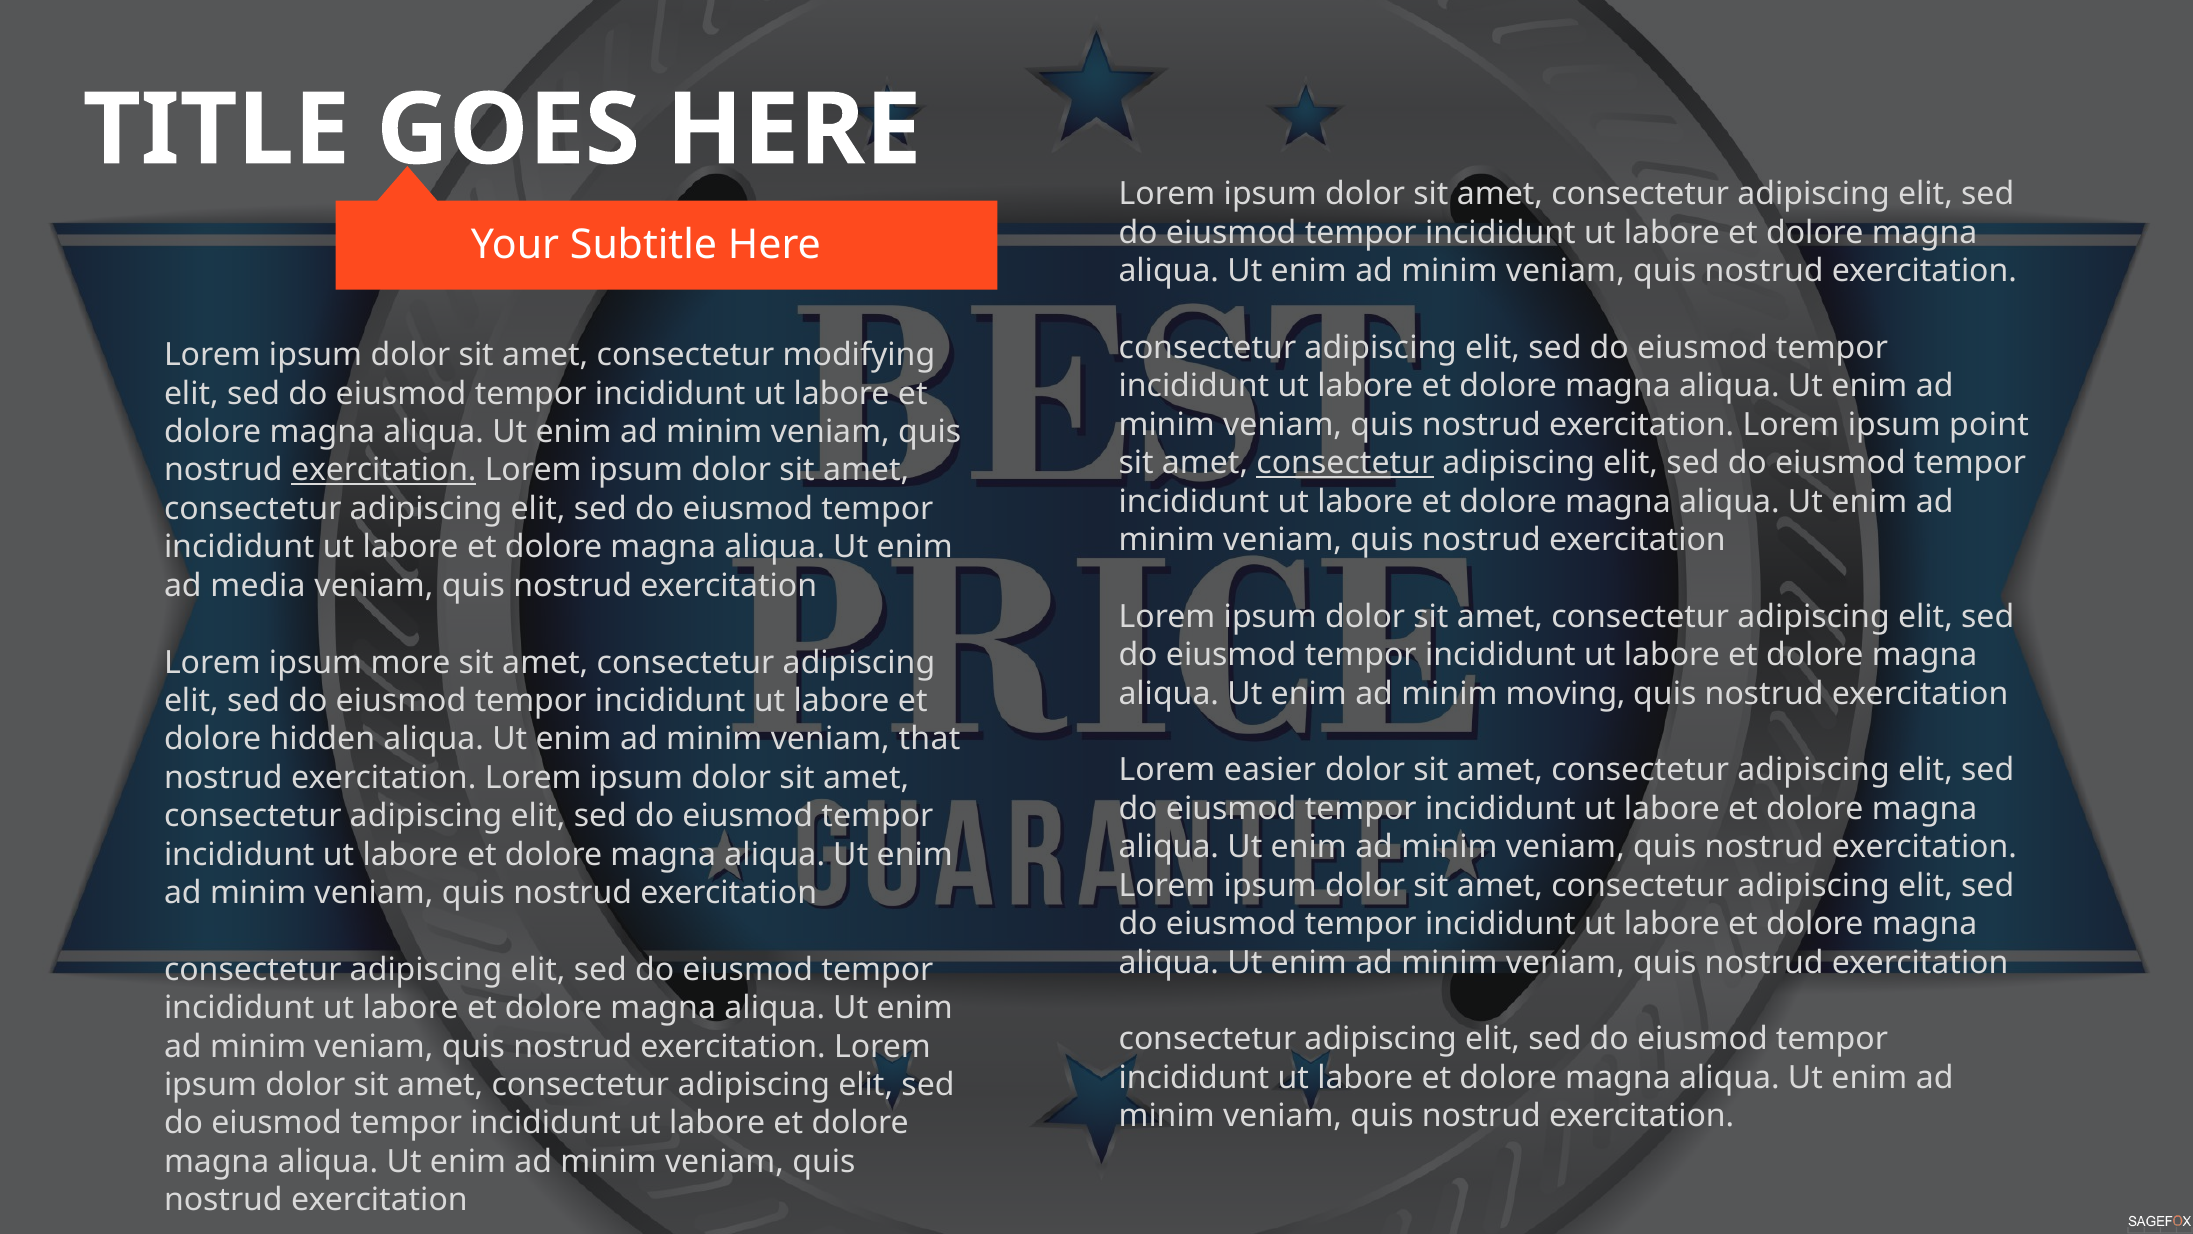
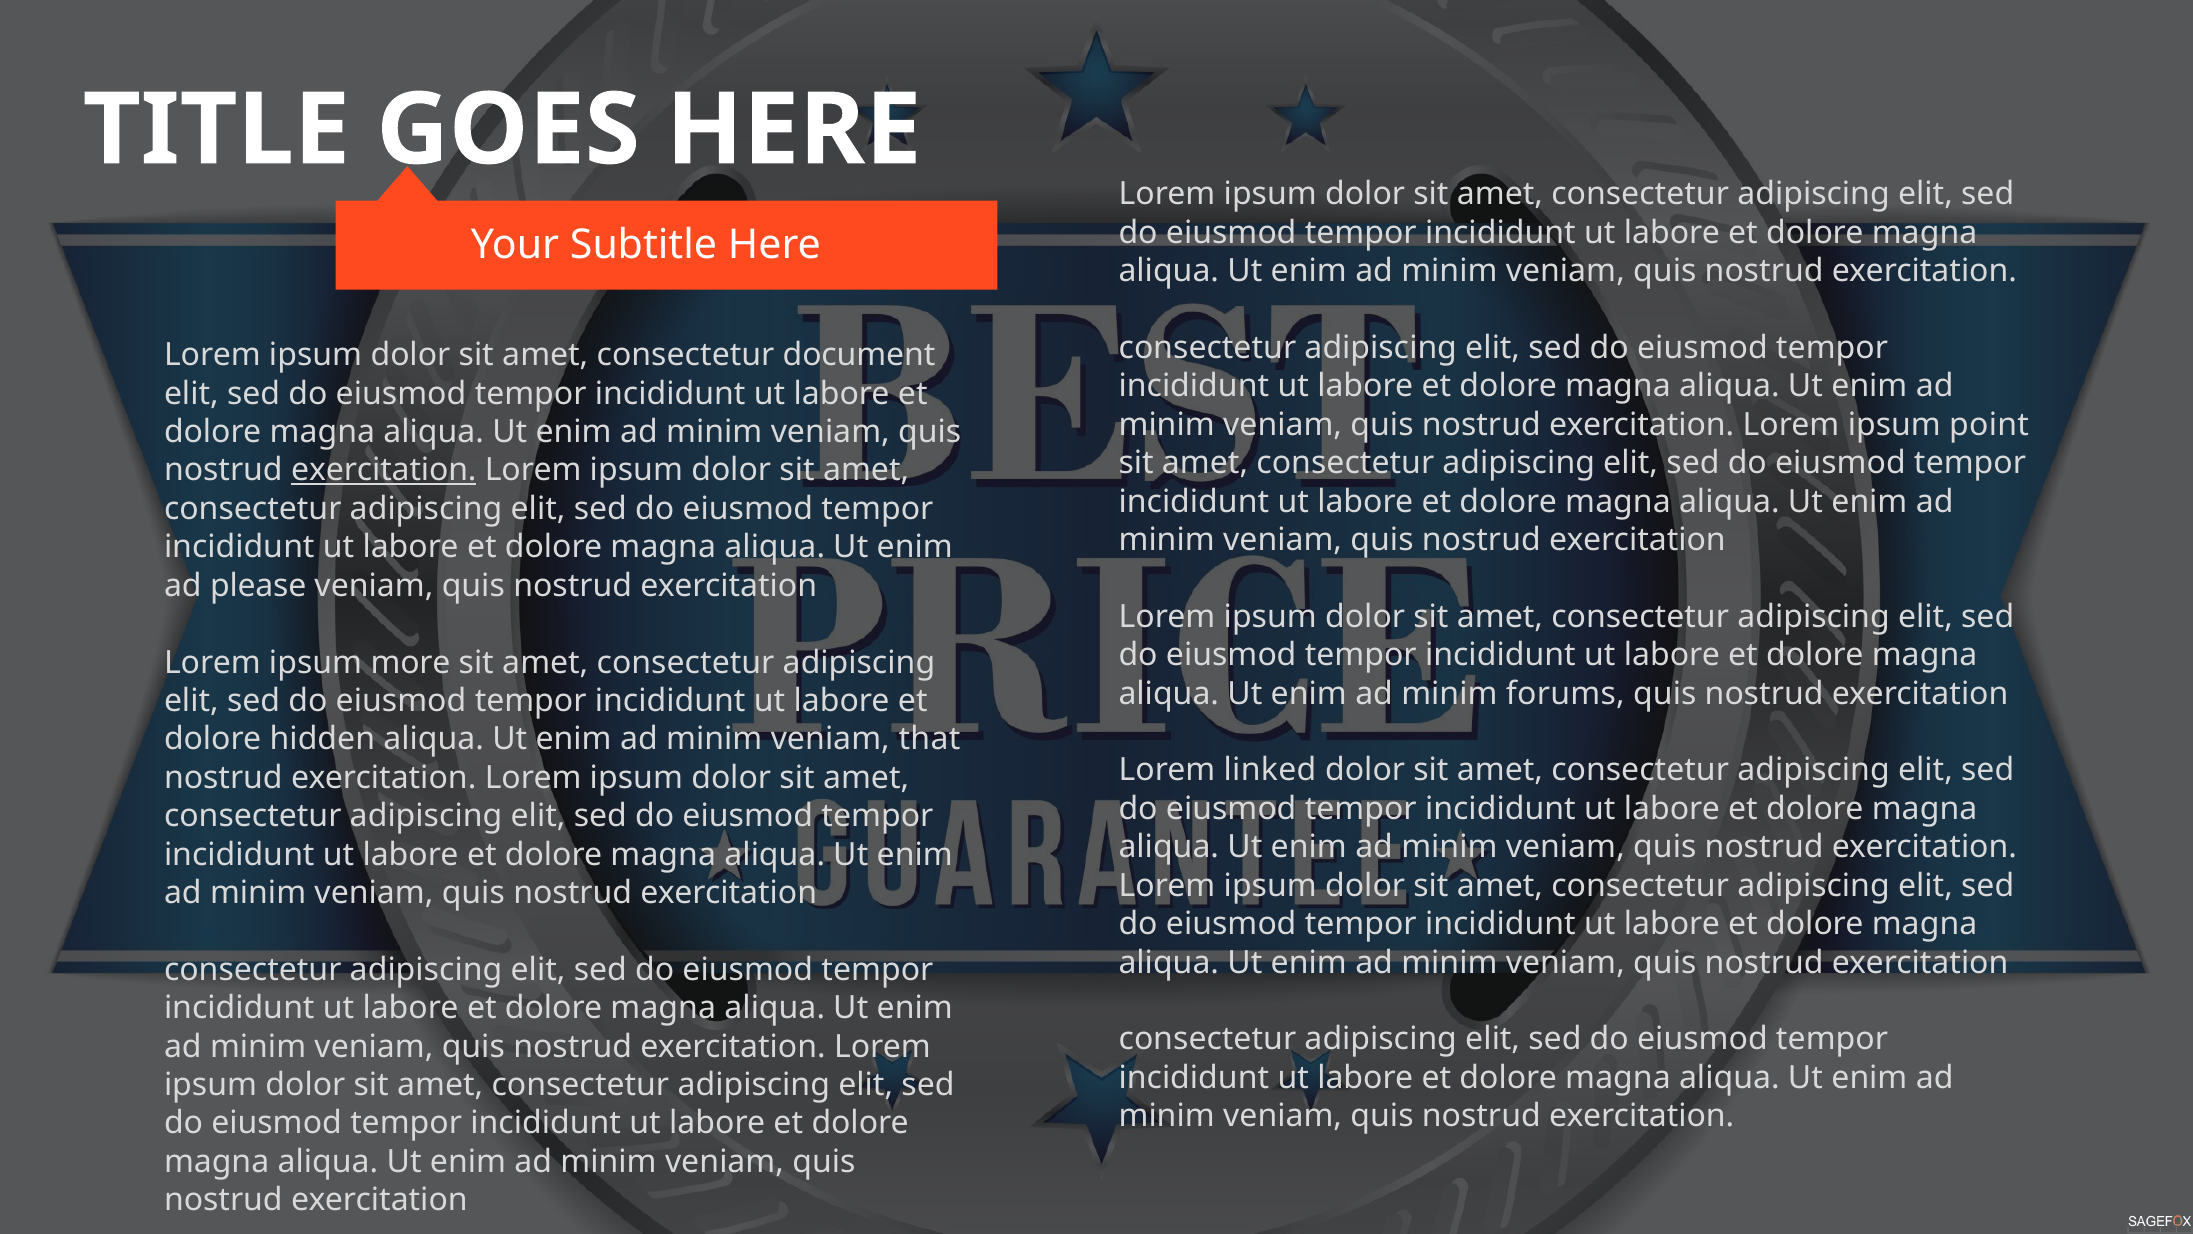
modifying: modifying -> document
consectetur at (1345, 463) underline: present -> none
media: media -> please
moving: moving -> forums
easier: easier -> linked
